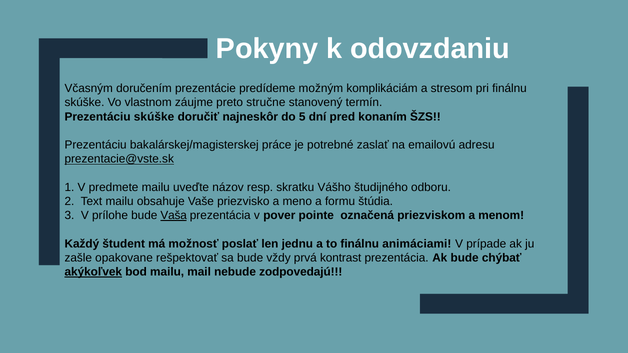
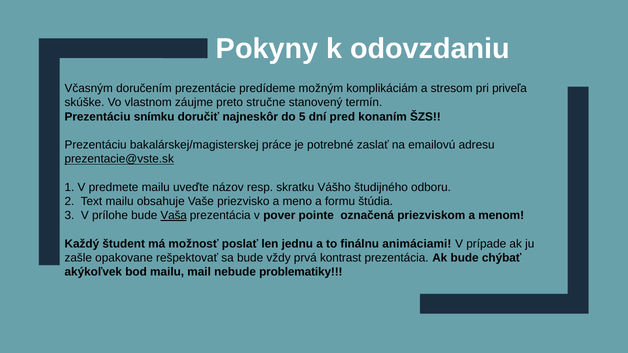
pri finálnu: finálnu -> priveľa
Prezentáciu skúške: skúške -> snímku
akýkoľvek underline: present -> none
zodpovedajú: zodpovedajú -> problematiky
